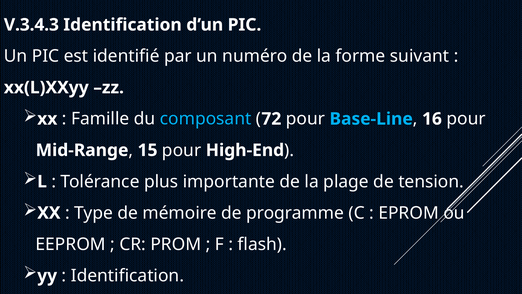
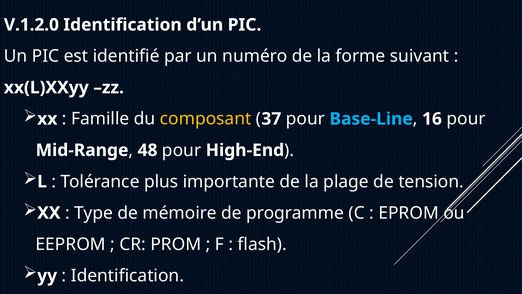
V.3.4.3: V.3.4.3 -> V.1.2.0
composant colour: light blue -> yellow
72: 72 -> 37
15: 15 -> 48
